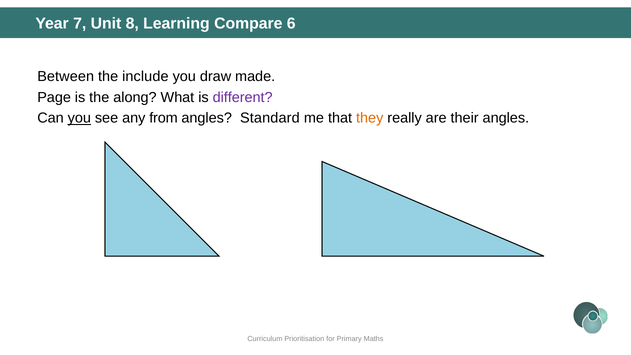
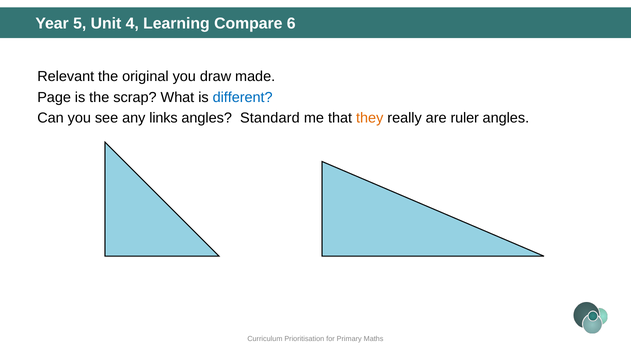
7: 7 -> 5
8: 8 -> 4
Between: Between -> Relevant
include: include -> original
along: along -> scrap
different colour: purple -> blue
you at (79, 118) underline: present -> none
from: from -> links
their: their -> ruler
